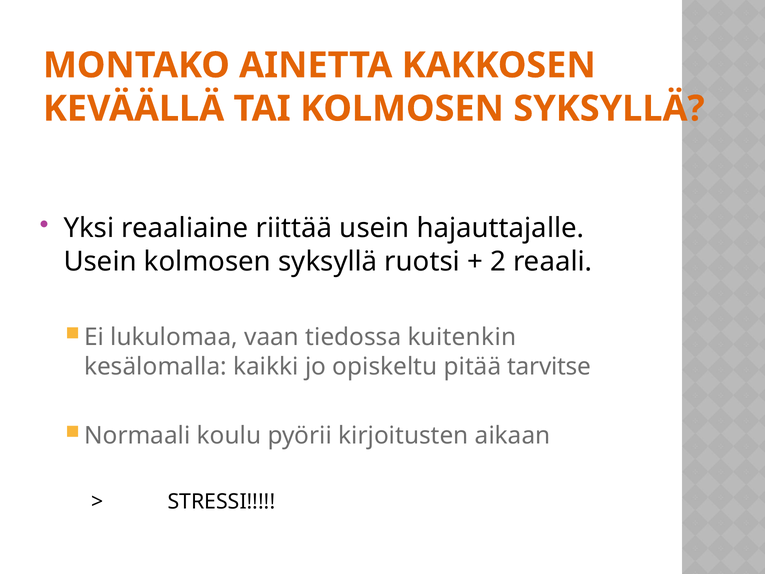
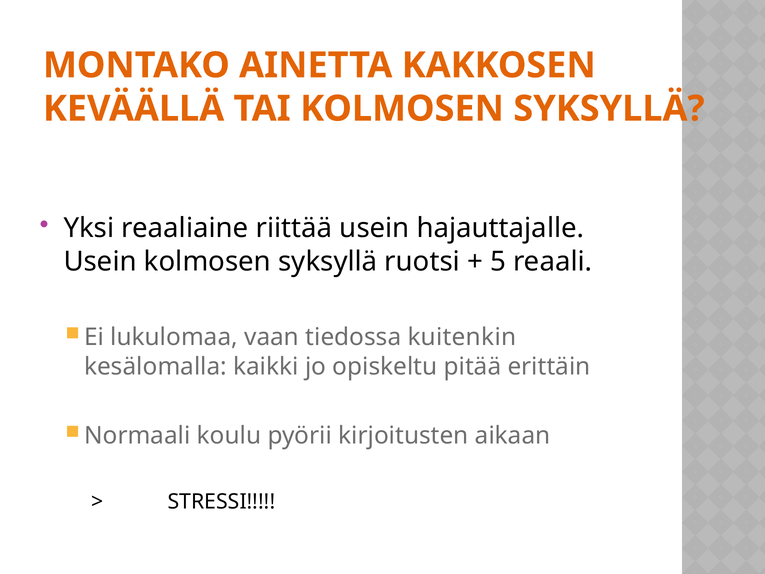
2: 2 -> 5
tarvitse: tarvitse -> erittäin
